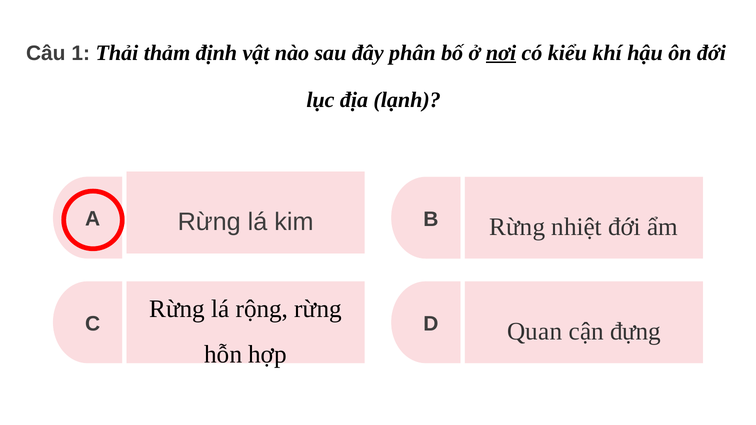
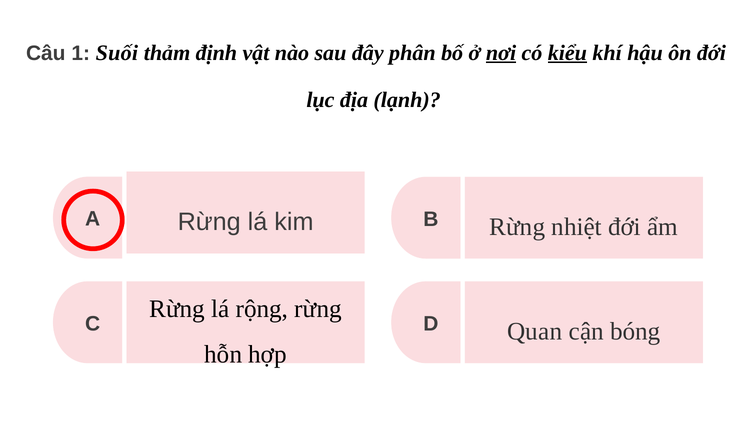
Thải: Thải -> Suối
kiểu underline: none -> present
đựng: đựng -> bóng
